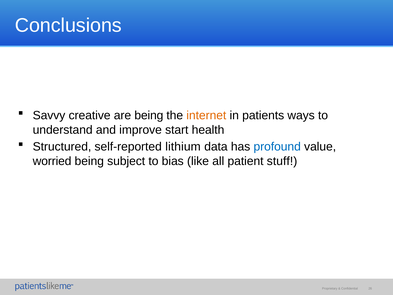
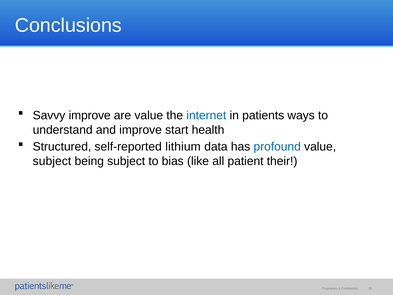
Savvy creative: creative -> improve
are being: being -> value
internet colour: orange -> blue
worried at (52, 161): worried -> subject
stuff: stuff -> their
